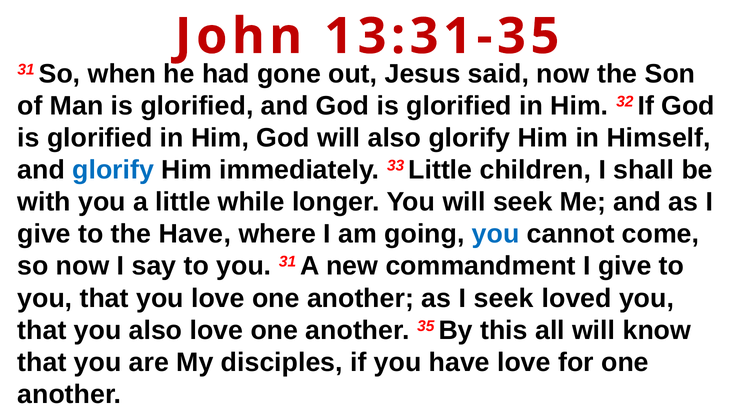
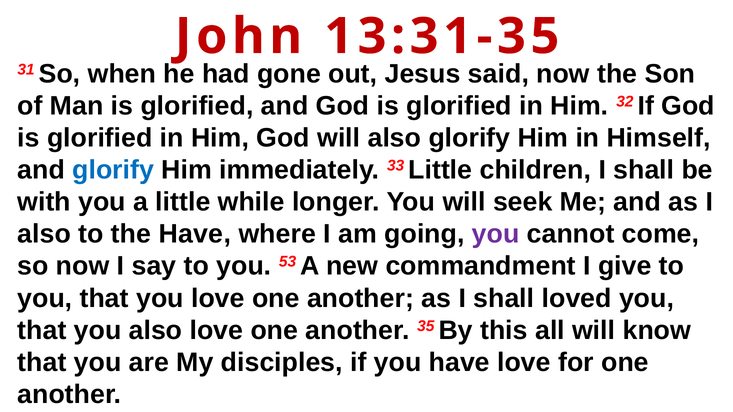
give at (44, 234): give -> also
you at (496, 234) colour: blue -> purple
you 31: 31 -> 53
as I seek: seek -> shall
